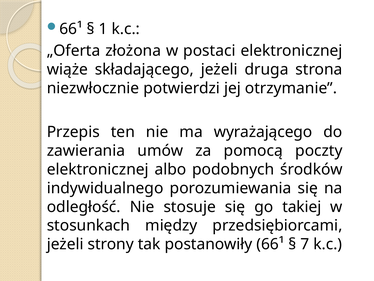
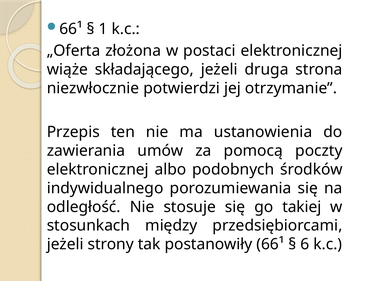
wyrażającego: wyrażającego -> ustanowienia
7: 7 -> 6
